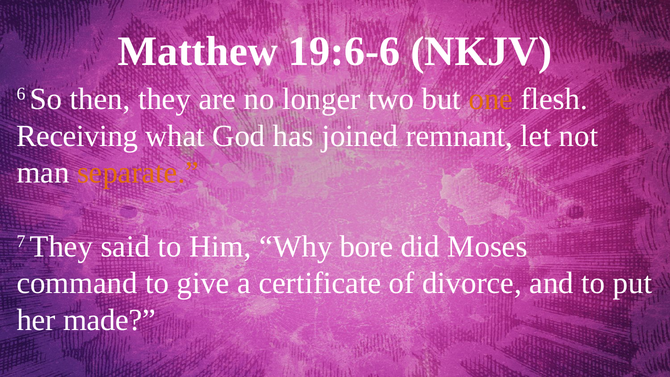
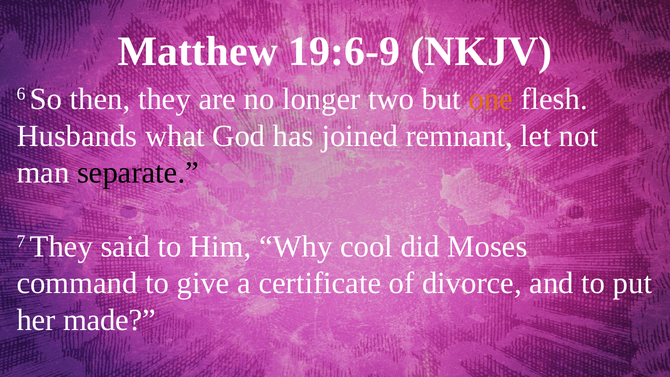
19:6-6: 19:6-6 -> 19:6-9
Receiving: Receiving -> Husbands
separate colour: orange -> black
bore: bore -> cool
